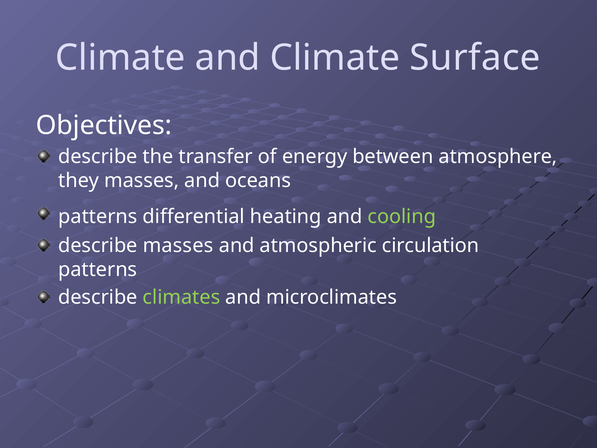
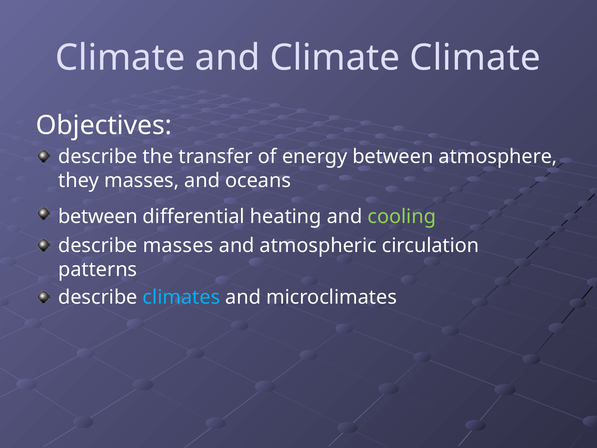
Climate Surface: Surface -> Climate
patterns at (98, 216): patterns -> between
climates colour: light green -> light blue
